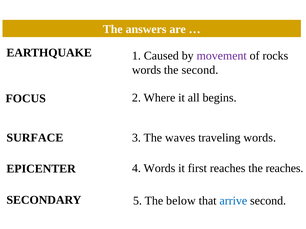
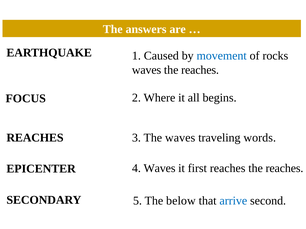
movement colour: purple -> blue
words at (146, 70): words -> waves
second at (200, 70): second -> reaches
SURFACE at (35, 138): SURFACE -> REACHES
4 Words: Words -> Waves
